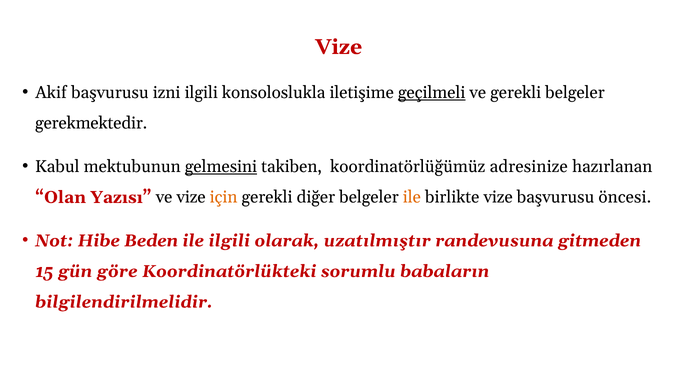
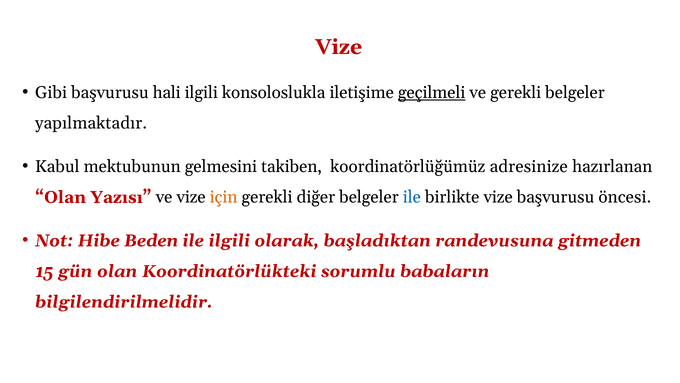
Akif: Akif -> Gibi
izni: izni -> hali
gerekmektedir: gerekmektedir -> yapılmaktadır
gelmesini underline: present -> none
ile at (412, 197) colour: orange -> blue
uzatılmıştır: uzatılmıştır -> başladıktan
gün göre: göre -> olan
